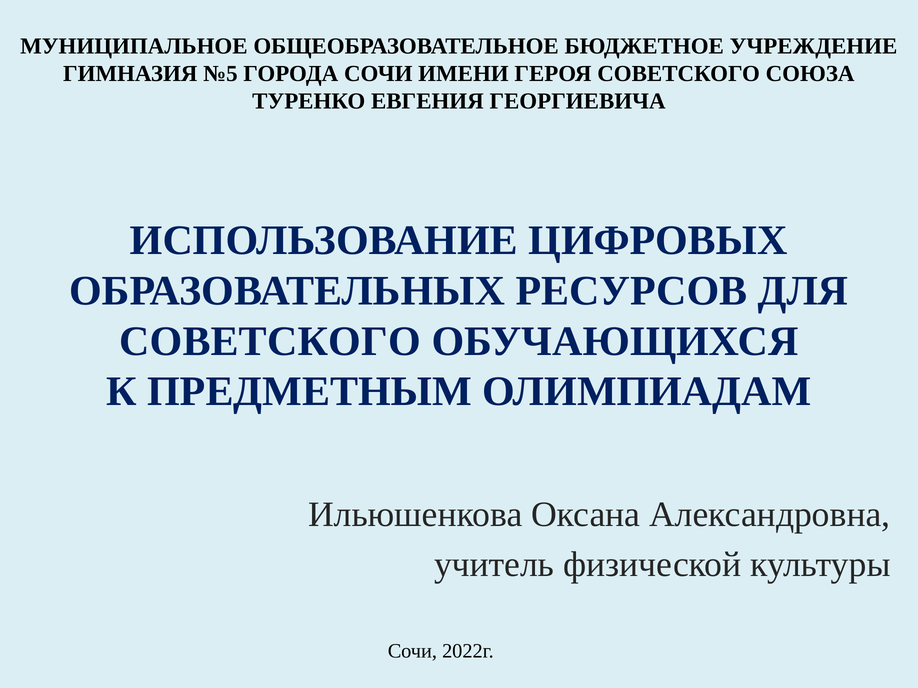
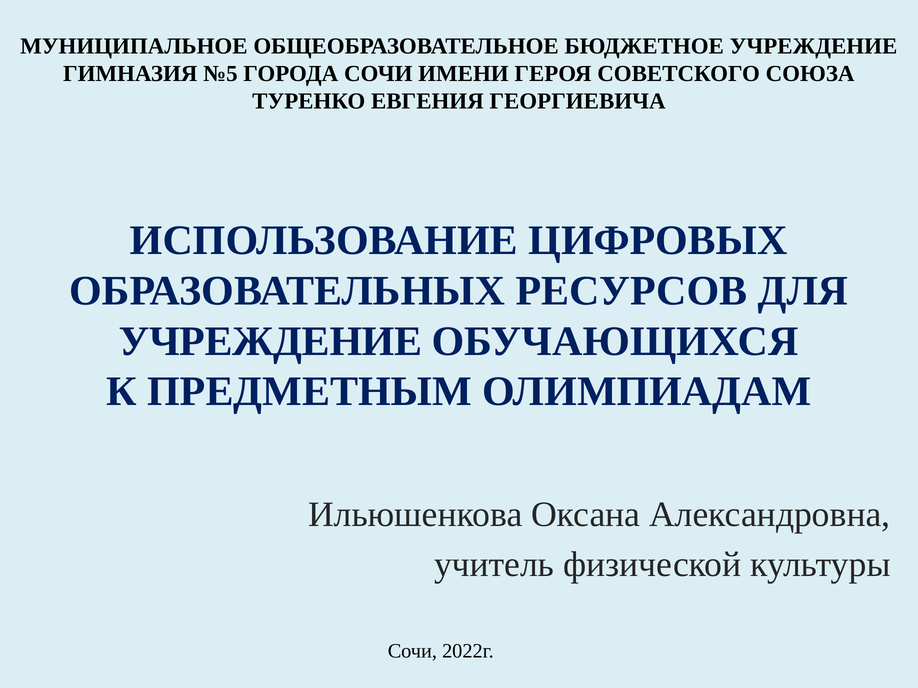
СОВЕТСКОГО at (270, 341): СОВЕТСКОГО -> УЧРЕЖДЕНИЕ
